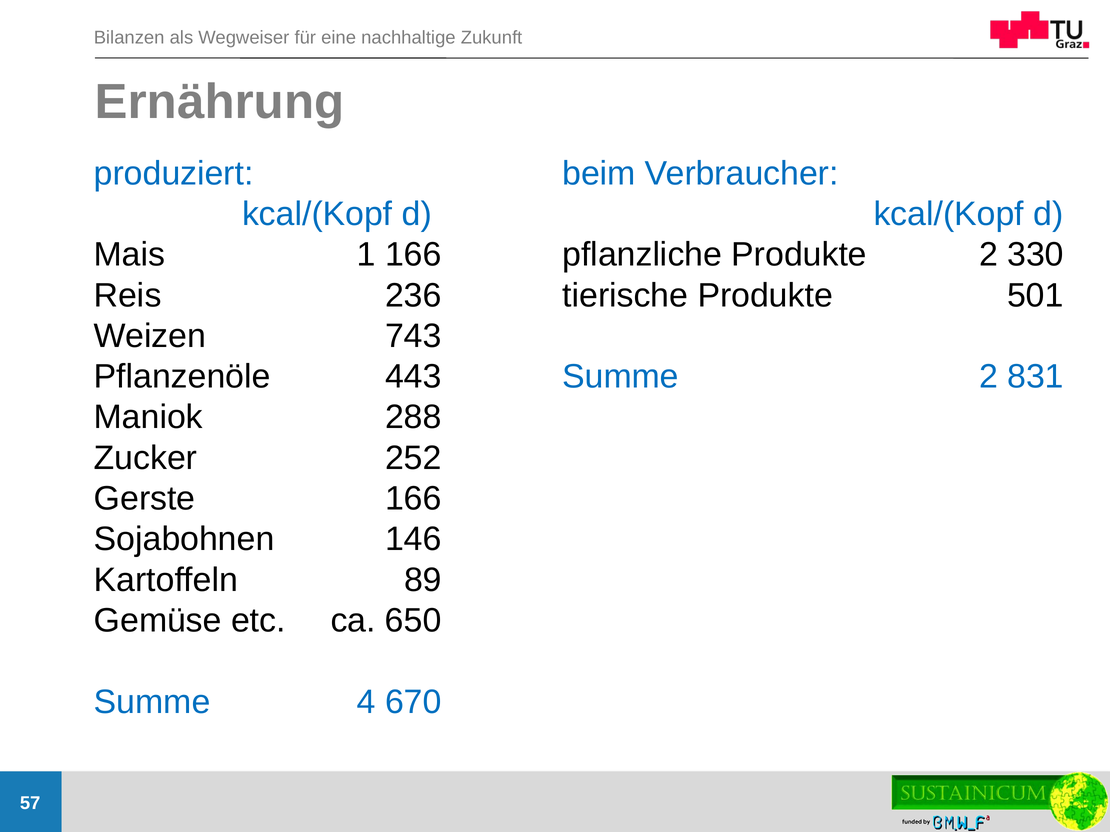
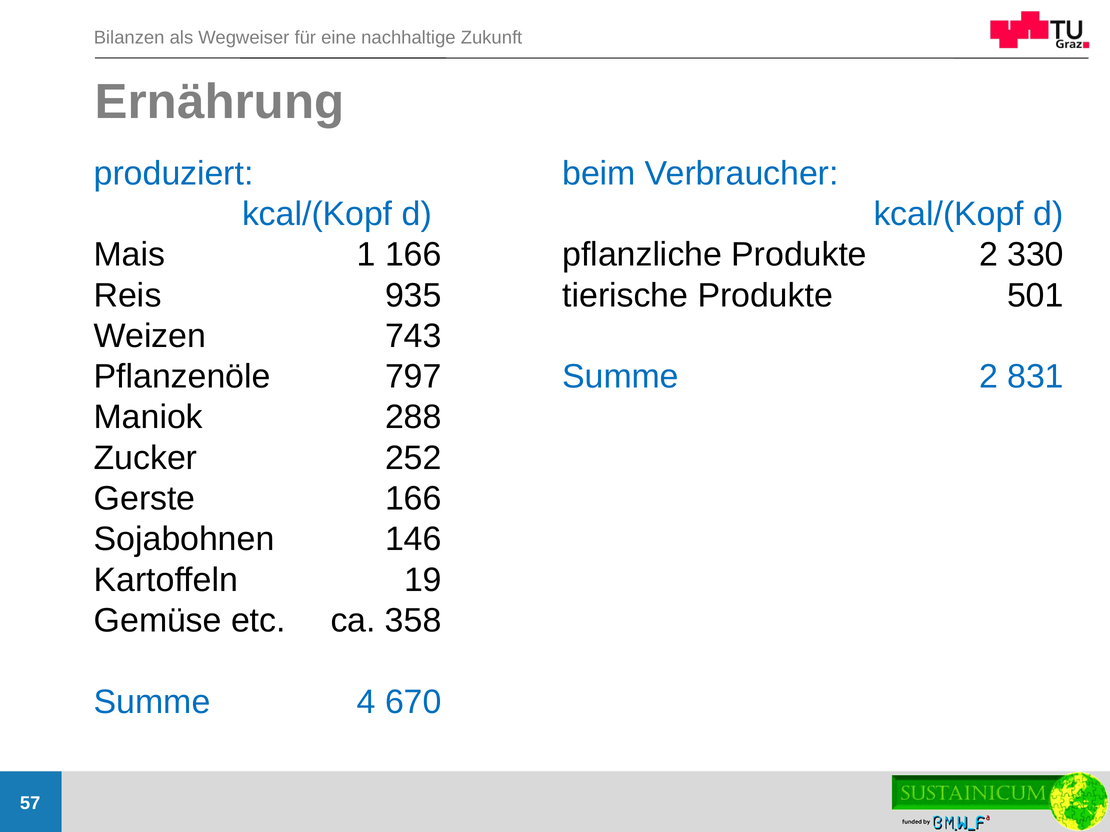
236: 236 -> 935
443: 443 -> 797
89: 89 -> 19
650: 650 -> 358
